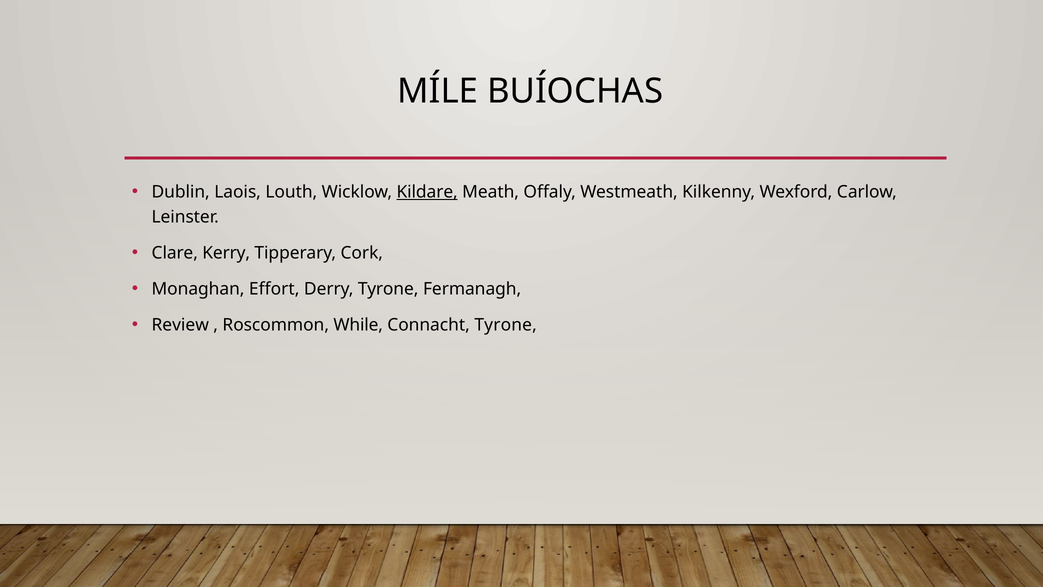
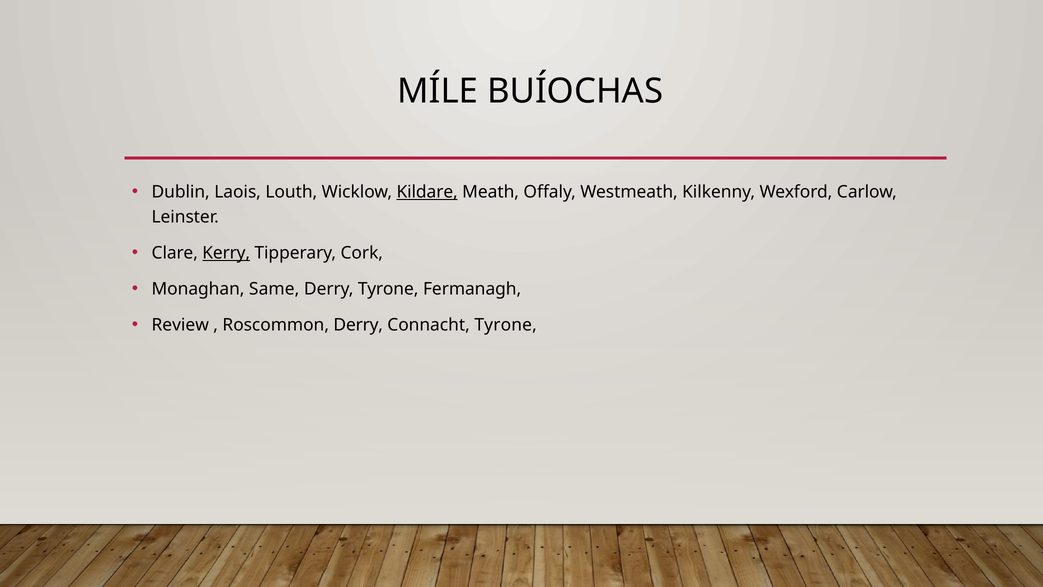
Kerry underline: none -> present
Effort: Effort -> Same
Roscommon While: While -> Derry
